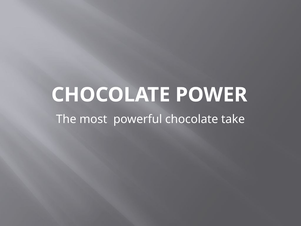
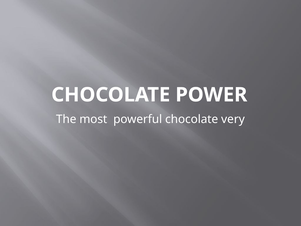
take: take -> very
